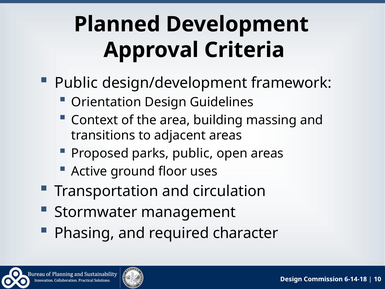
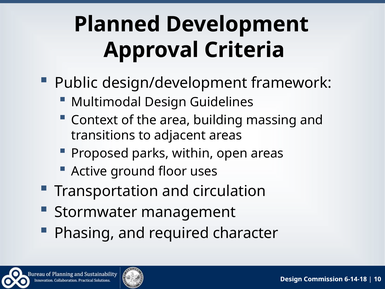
Orientation: Orientation -> Multimodal
parks public: public -> within
